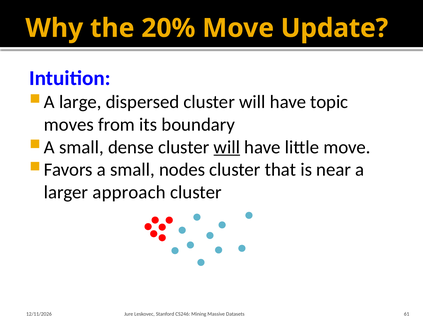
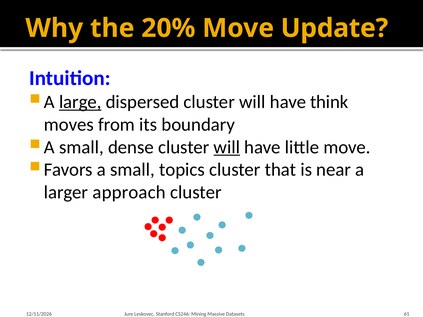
large underline: none -> present
topic: topic -> think
nodes: nodes -> topics
